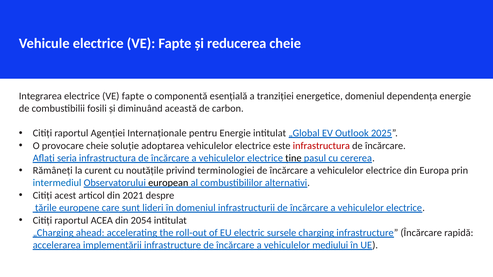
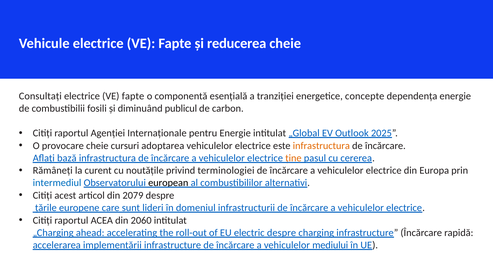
Integrarea: Integrarea -> Consultați
energetice domeniul: domeniul -> concepte
această: această -> publicul
soluție: soluție -> cursuri
infrastructura at (321, 146) colour: red -> orange
seria: seria -> bază
ține colour: black -> orange
2021: 2021 -> 2079
2054: 2054 -> 2060
electric sursele: sursele -> despre
